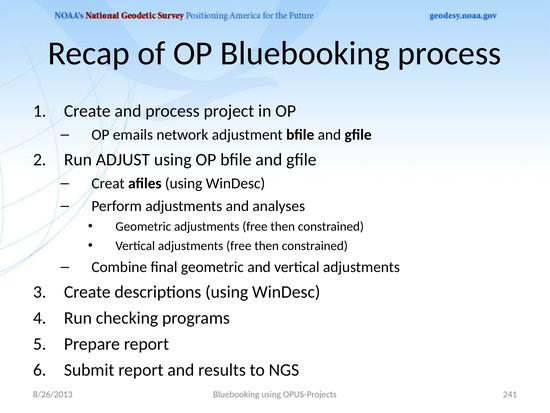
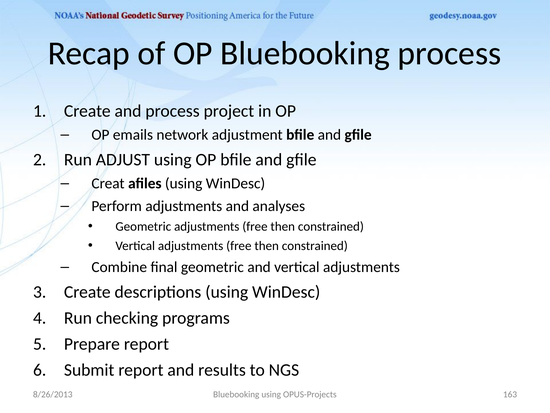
241: 241 -> 163
